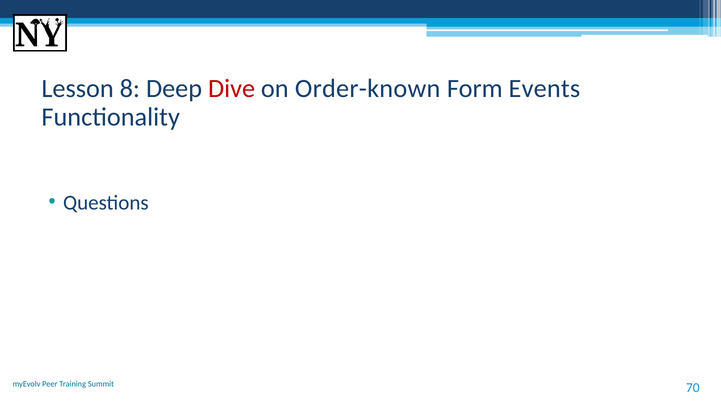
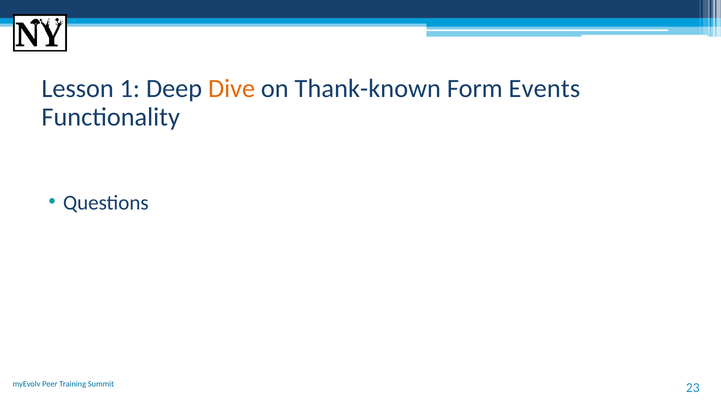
8: 8 -> 1
Dive colour: red -> orange
Order-known: Order-known -> Thank-known
70: 70 -> 23
